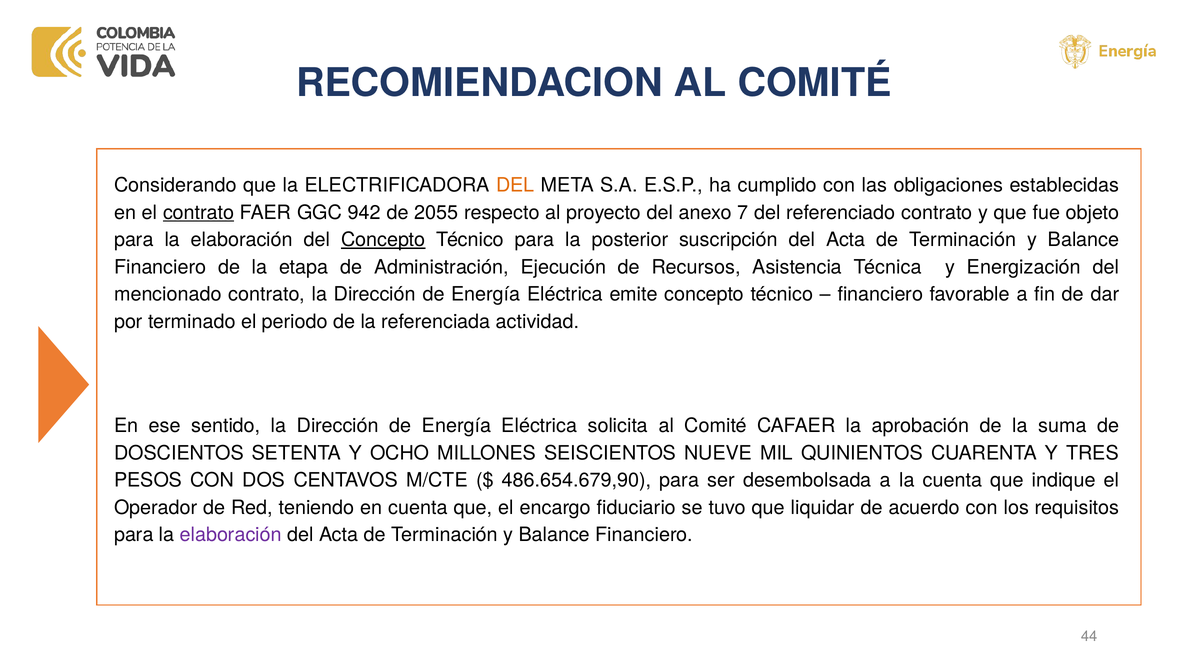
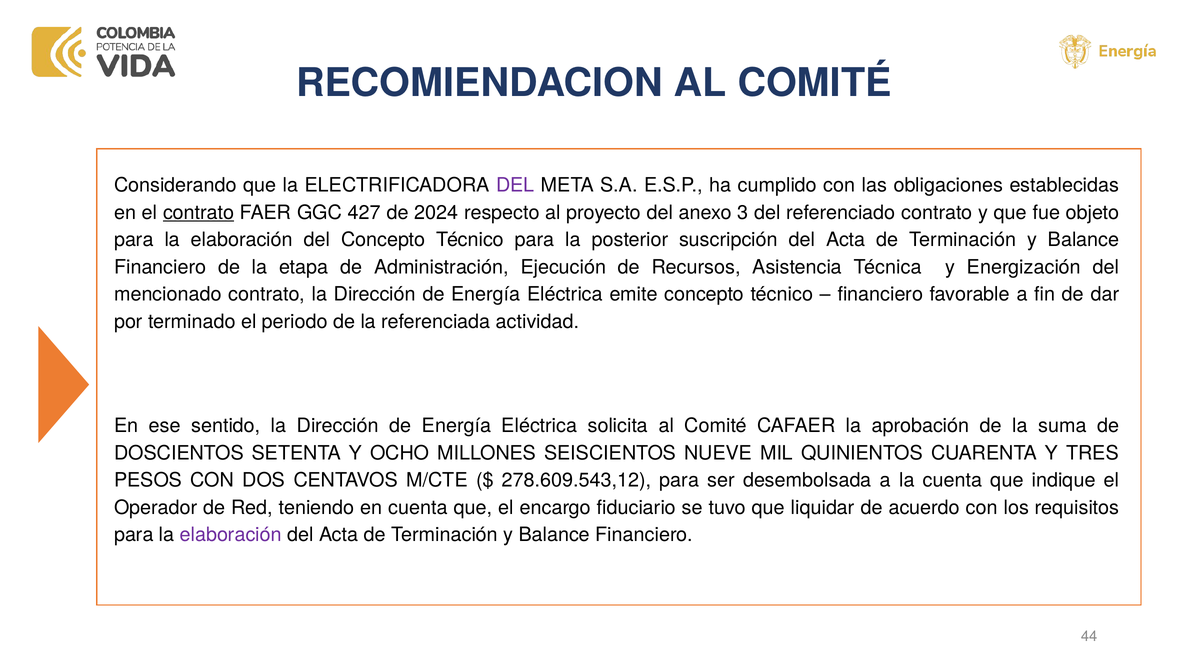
DEL at (515, 185) colour: orange -> purple
942: 942 -> 427
2055: 2055 -> 2024
7: 7 -> 3
Concepto at (383, 240) underline: present -> none
486.654.679,90: 486.654.679,90 -> 278.609.543,12
